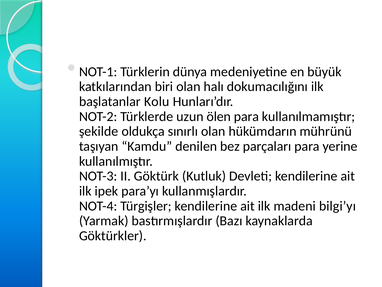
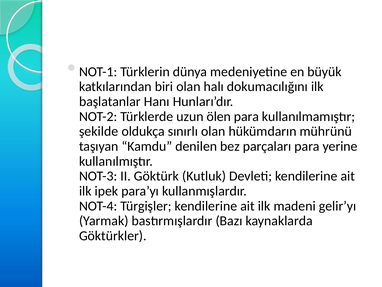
Kolu: Kolu -> Hanı
bilgi’yı: bilgi’yı -> gelir’yı
